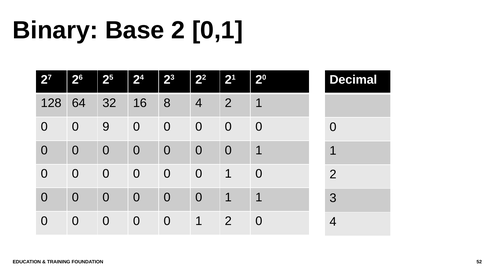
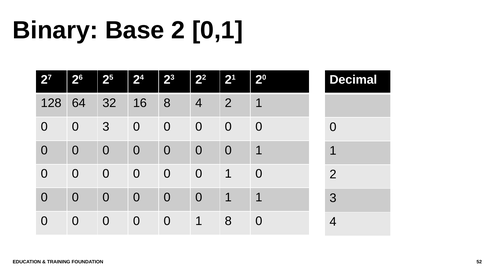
0 9: 9 -> 3
0 0 1 2: 2 -> 8
